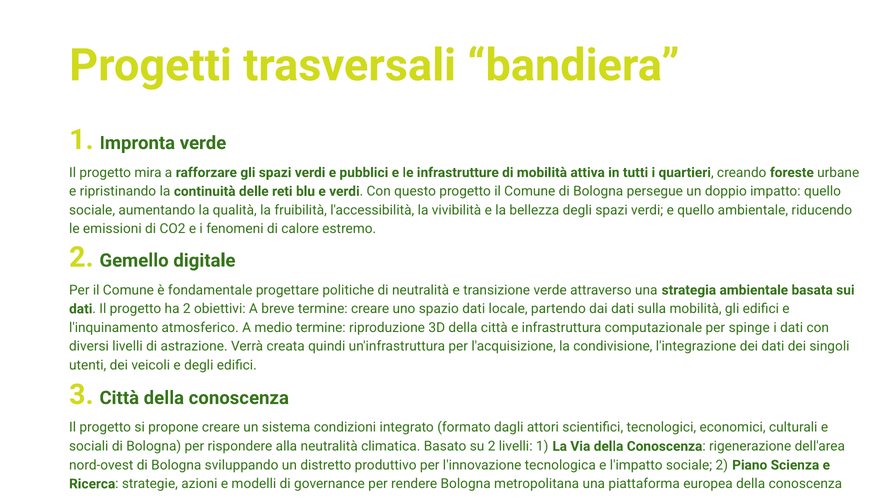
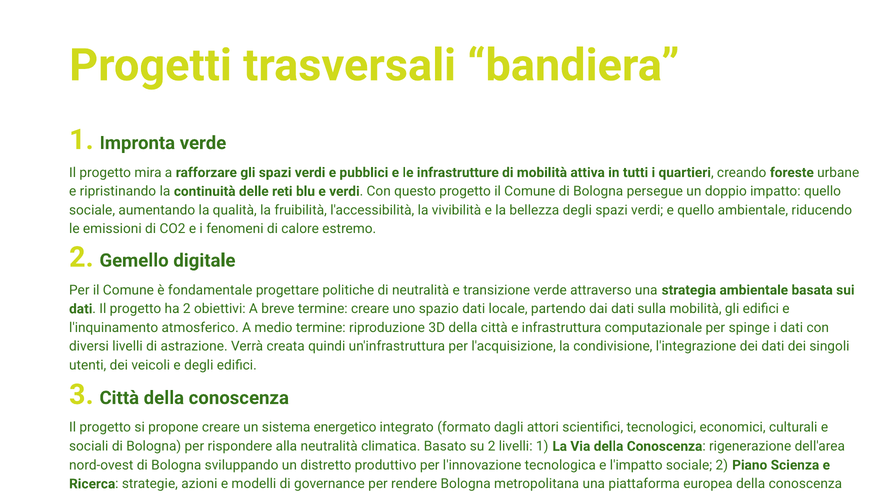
condizioni: condizioni -> energetico
